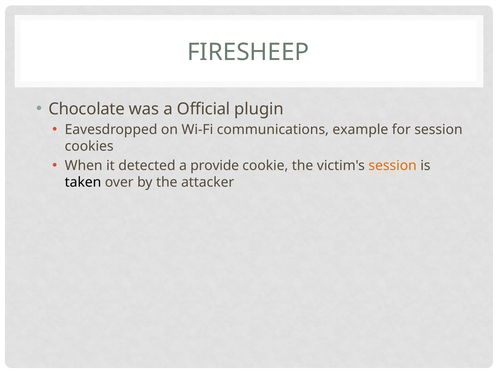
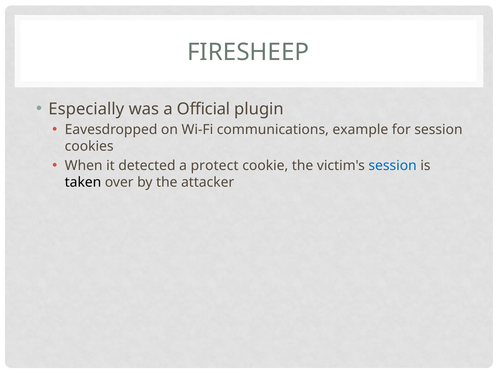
Chocolate: Chocolate -> Especially
provide: provide -> protect
session at (393, 166) colour: orange -> blue
